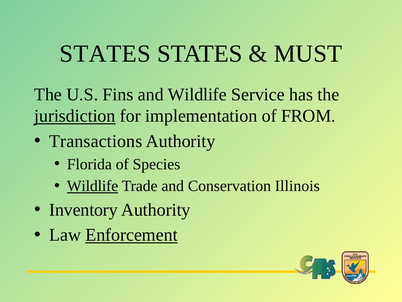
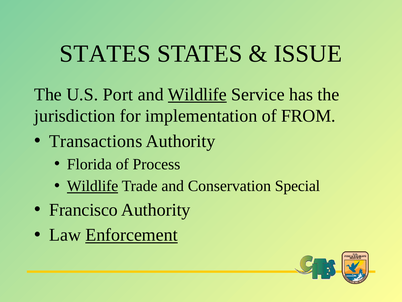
MUST: MUST -> ISSUE
Fins: Fins -> Port
Wildlife at (197, 94) underline: none -> present
jurisdiction underline: present -> none
Species: Species -> Process
Illinois: Illinois -> Special
Inventory: Inventory -> Francisco
